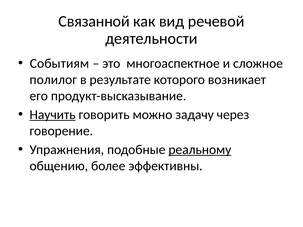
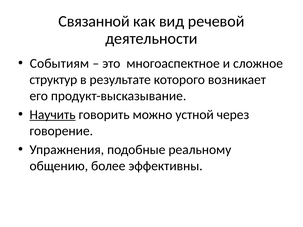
полилог: полилог -> структур
задачу: задачу -> устной
реальному underline: present -> none
